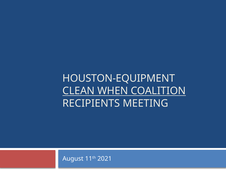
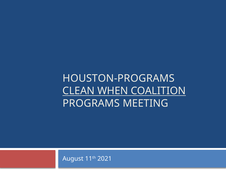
HOUSTON-EQUIPMENT: HOUSTON-EQUIPMENT -> HOUSTON-PROGRAMS
RECIPIENTS: RECIPIENTS -> PROGRAMS
